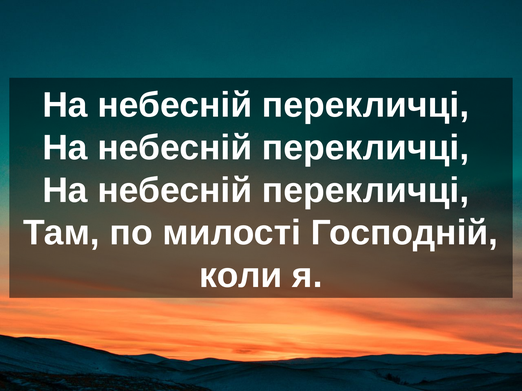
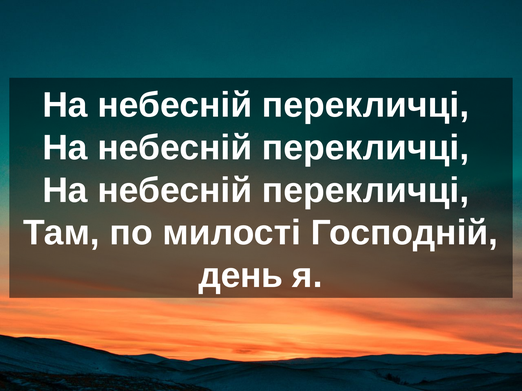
коли: коли -> день
